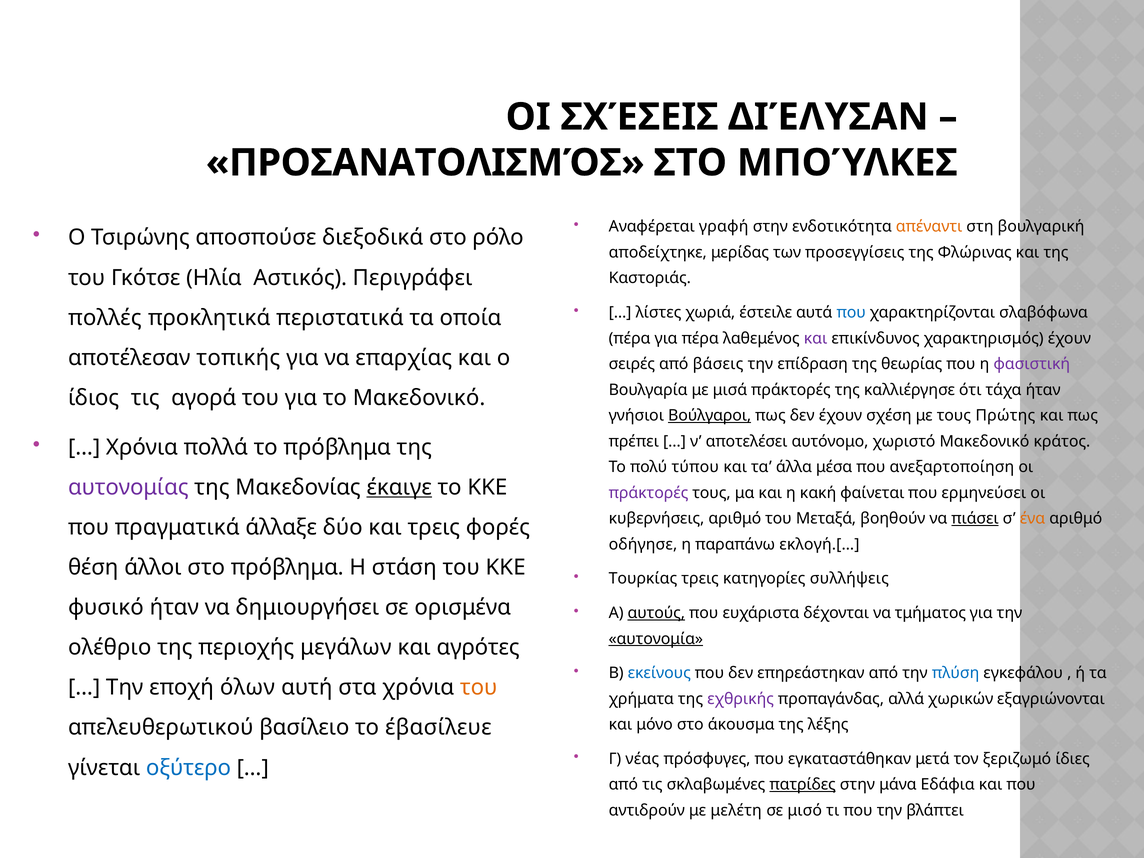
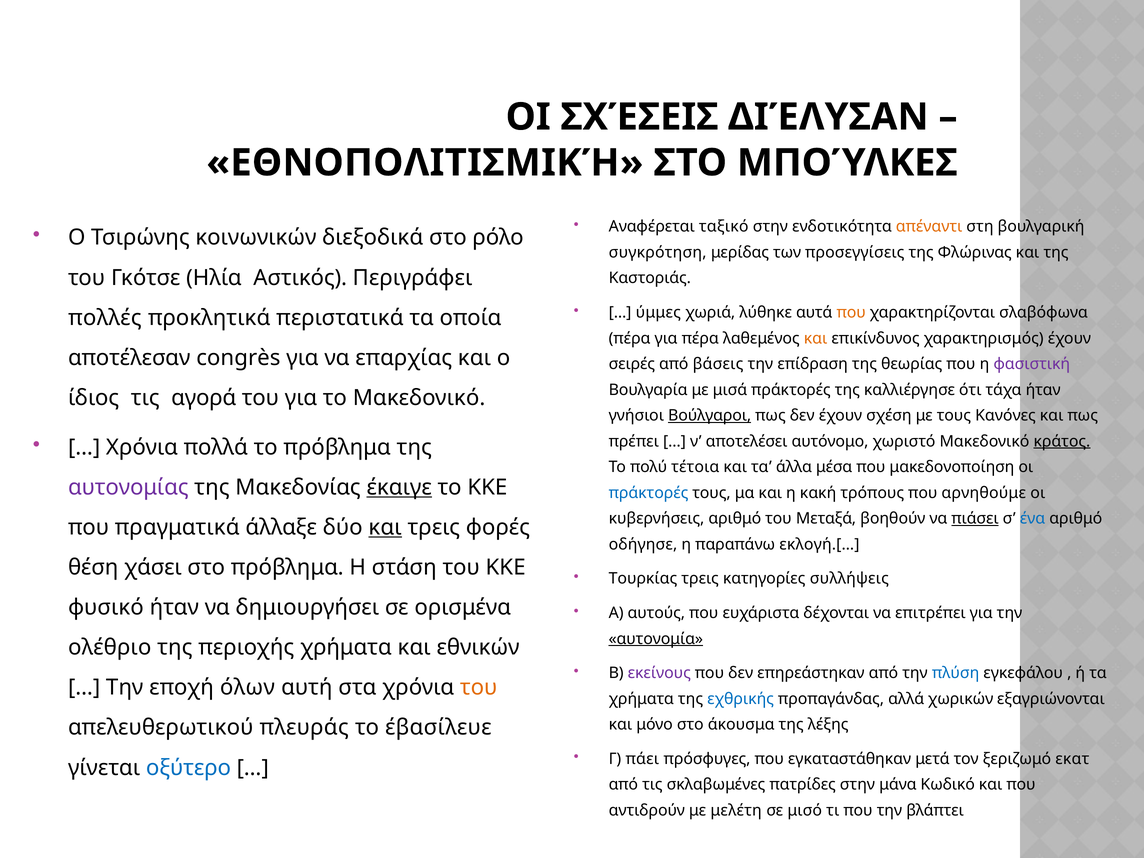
ΠΡΟΣΑΝΑΤΟΛΙΣΜΌΣ: ΠΡΟΣΑΝΑΤΟΛΙΣΜΌΣ -> ΕΘΝΟΠΟΛΙΤΙΣΜΙΚΉ
γραφή: γραφή -> ταξικό
αποσπούσε: αποσπούσε -> κοινωνικών
αποδείχτηκε: αποδείχτηκε -> συγκρότηση
λίστες: λίστες -> ύμμες
έστειλε: έστειλε -> λύθηκε
που at (851, 313) colour: blue -> orange
και at (816, 338) colour: purple -> orange
τοπικής: τοπικής -> congrès
Πρώτης: Πρώτης -> Κανόνες
κράτος underline: none -> present
τύπου: τύπου -> τέτοια
ανεξαρτοποίηση: ανεξαρτοποίηση -> μακεδονοποίηση
πράκτορές at (649, 493) colour: purple -> blue
φαίνεται: φαίνεται -> τρόπους
ερμηνεύσει: ερμηνεύσει -> αρνηθούμε
ένα colour: orange -> blue
και at (385, 527) underline: none -> present
άλλοι: άλλοι -> χάσει
αυτούς underline: present -> none
τμήματος: τμήματος -> επιτρέπει
περιοχής μεγάλων: μεγάλων -> χρήματα
αγρότες: αγρότες -> εθνικών
εκείνους colour: blue -> purple
εχθρικής colour: purple -> blue
βασίλειο: βασίλειο -> πλευράς
νέας: νέας -> πάει
ίδιες: ίδιες -> εκατ
πατρίδες underline: present -> none
Εδάφια: Εδάφια -> Κωδικό
